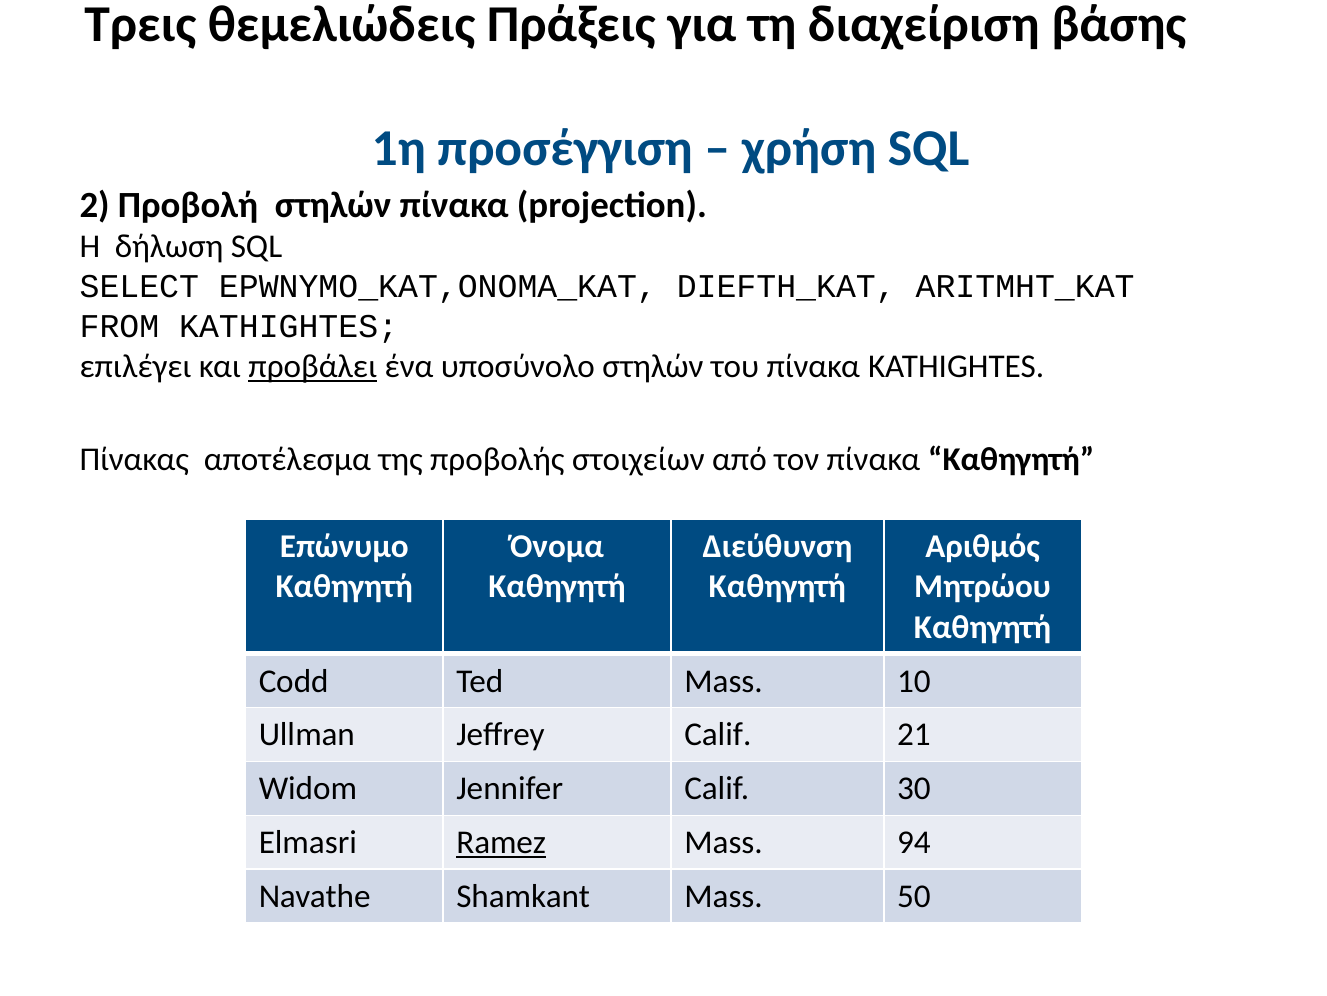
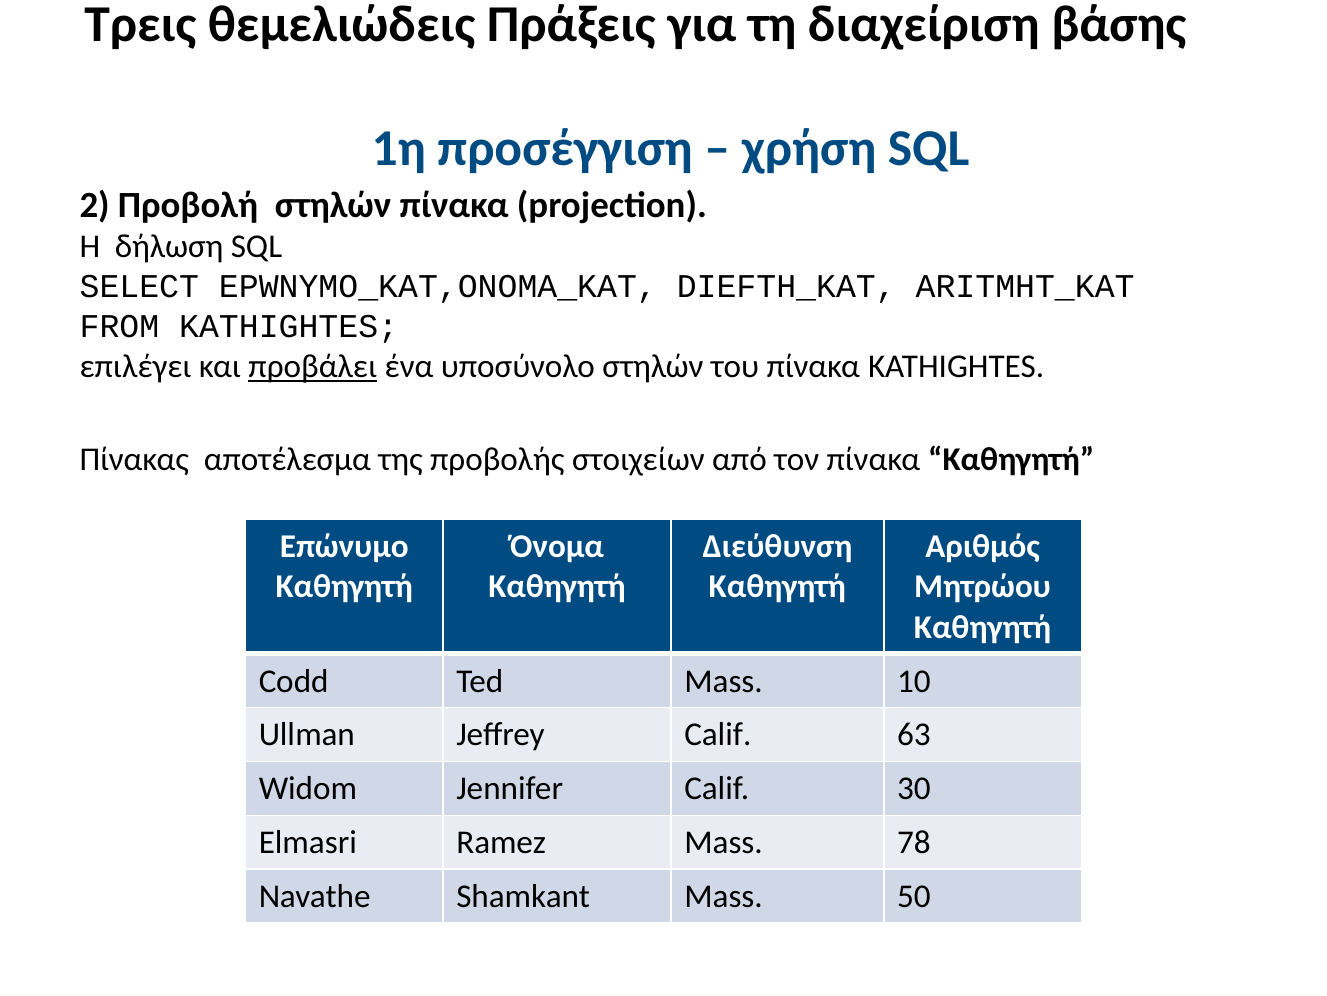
21: 21 -> 63
Ramez underline: present -> none
94: 94 -> 78
